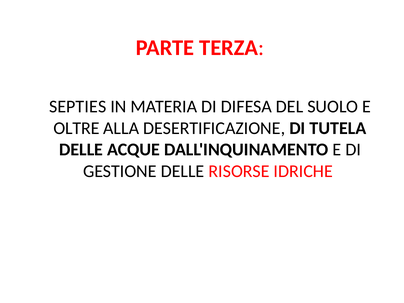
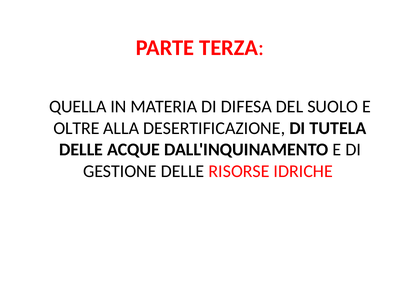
SEPTIES: SEPTIES -> QUELLA
